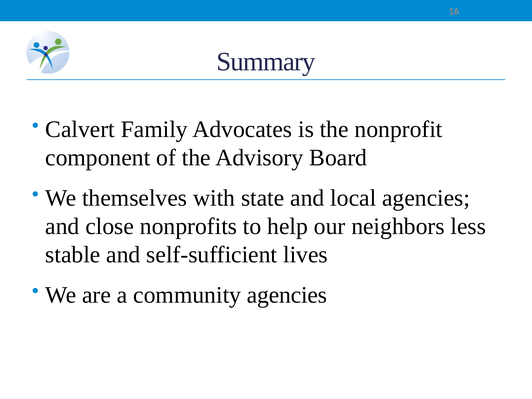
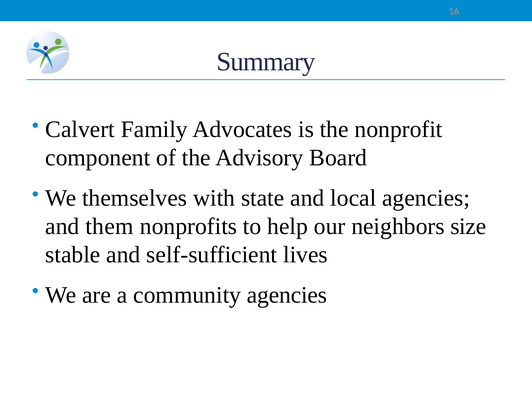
close: close -> them
less: less -> size
